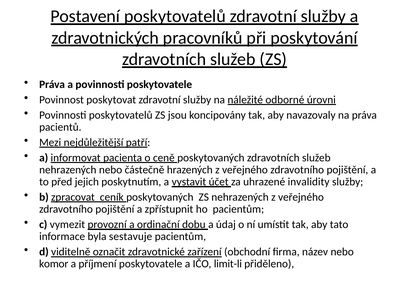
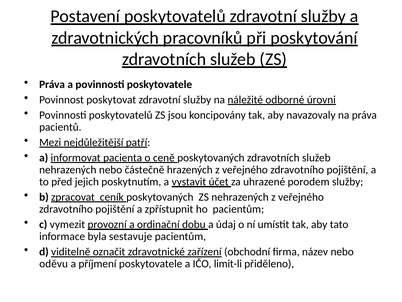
invalidity: invalidity -> porodem
komor: komor -> oděvu
